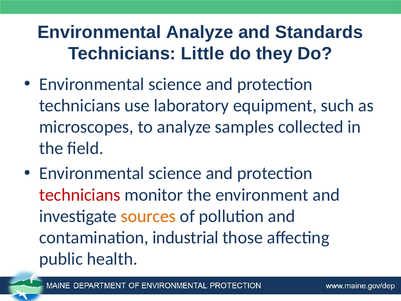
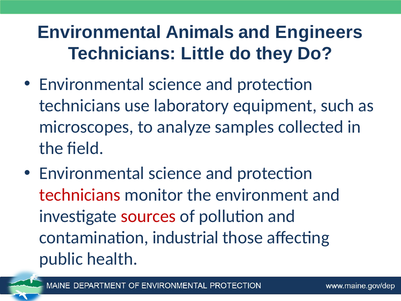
Environmental Analyze: Analyze -> Animals
Standards: Standards -> Engineers
sources colour: orange -> red
